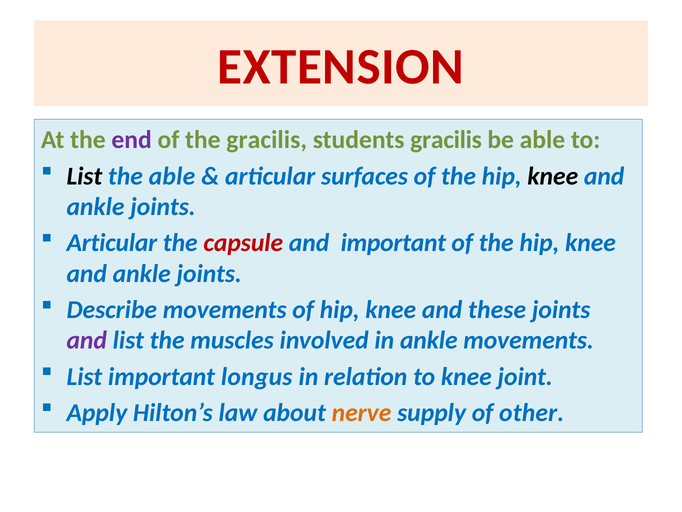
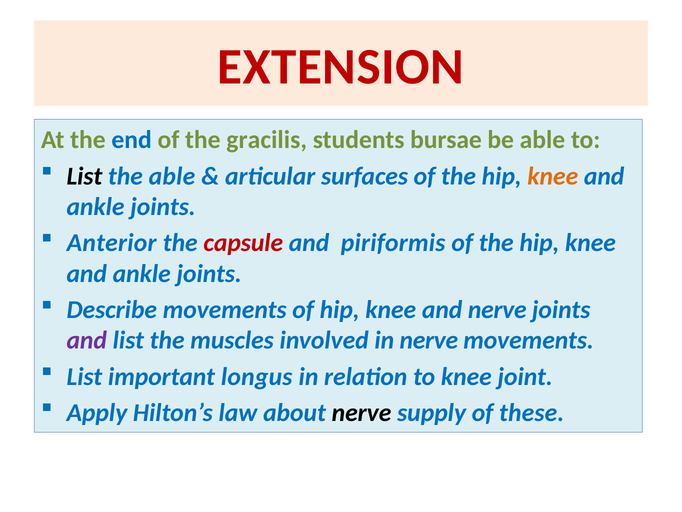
end colour: purple -> blue
students gracilis: gracilis -> bursae
knee at (553, 176) colour: black -> orange
Articular at (112, 243): Articular -> Anterior
and important: important -> piriformis
and these: these -> nerve
in ankle: ankle -> nerve
nerve at (361, 412) colour: orange -> black
other: other -> these
